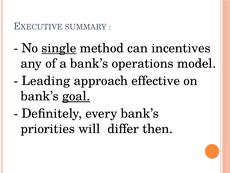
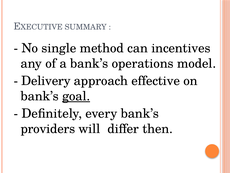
single underline: present -> none
Leading: Leading -> Delivery
priorities: priorities -> providers
